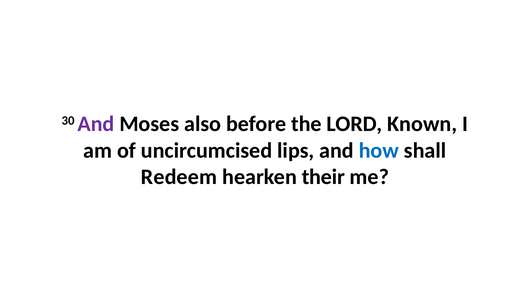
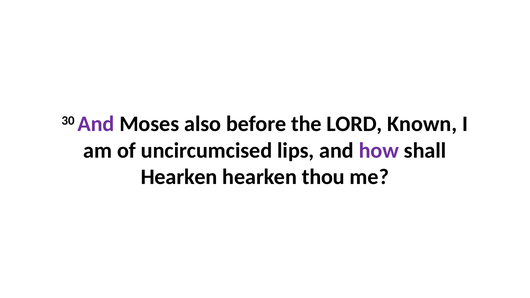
how colour: blue -> purple
Redeem at (179, 177): Redeem -> Hearken
their: their -> thou
